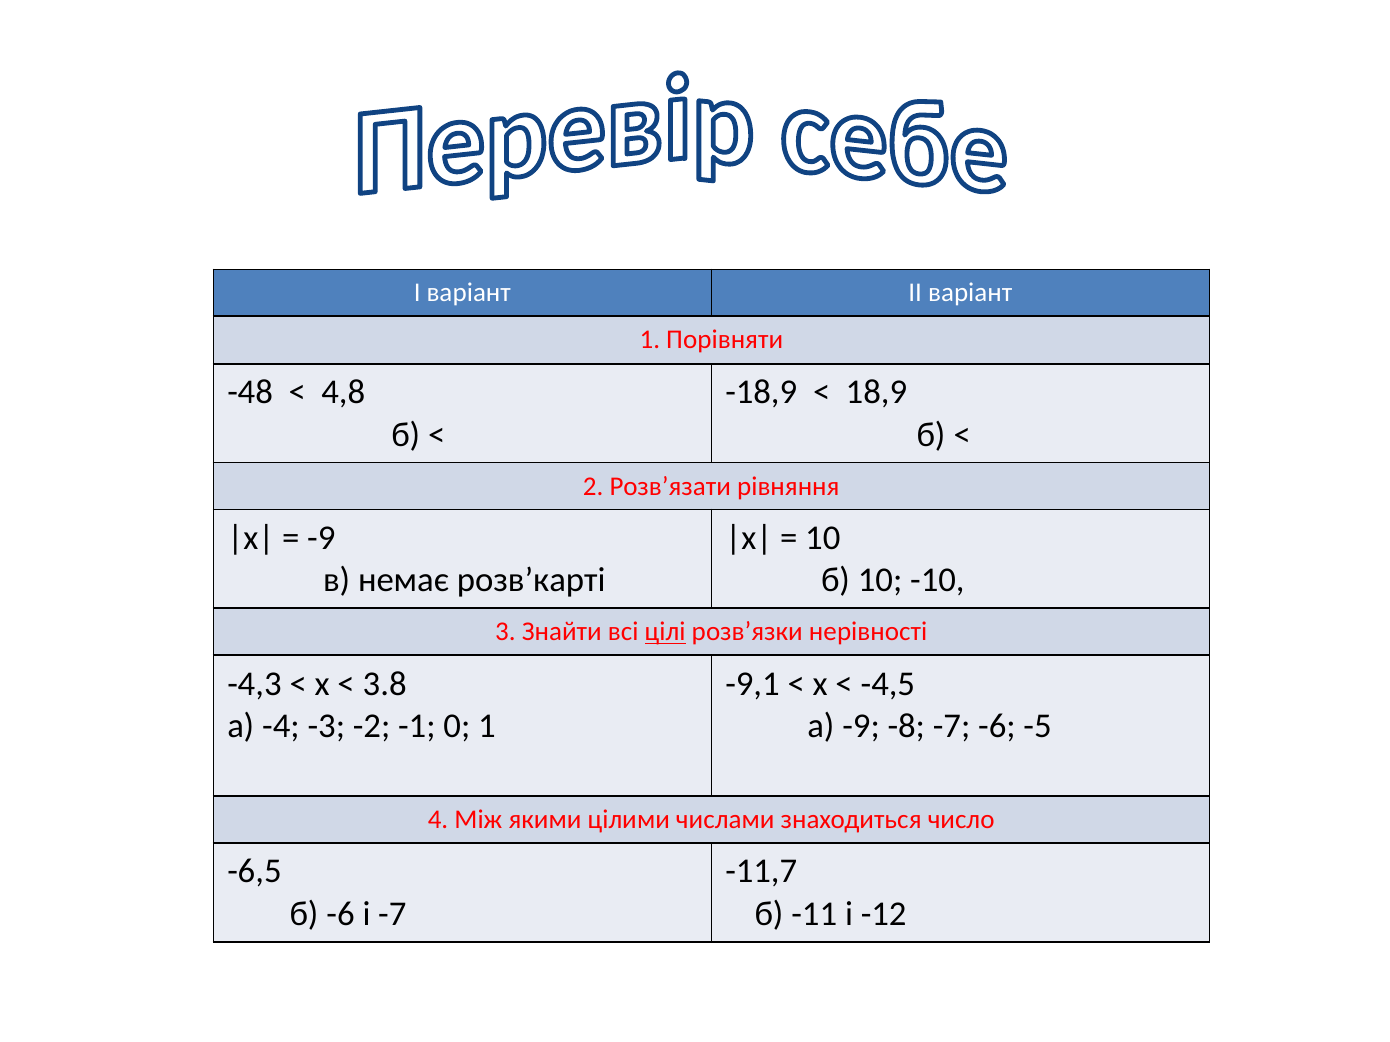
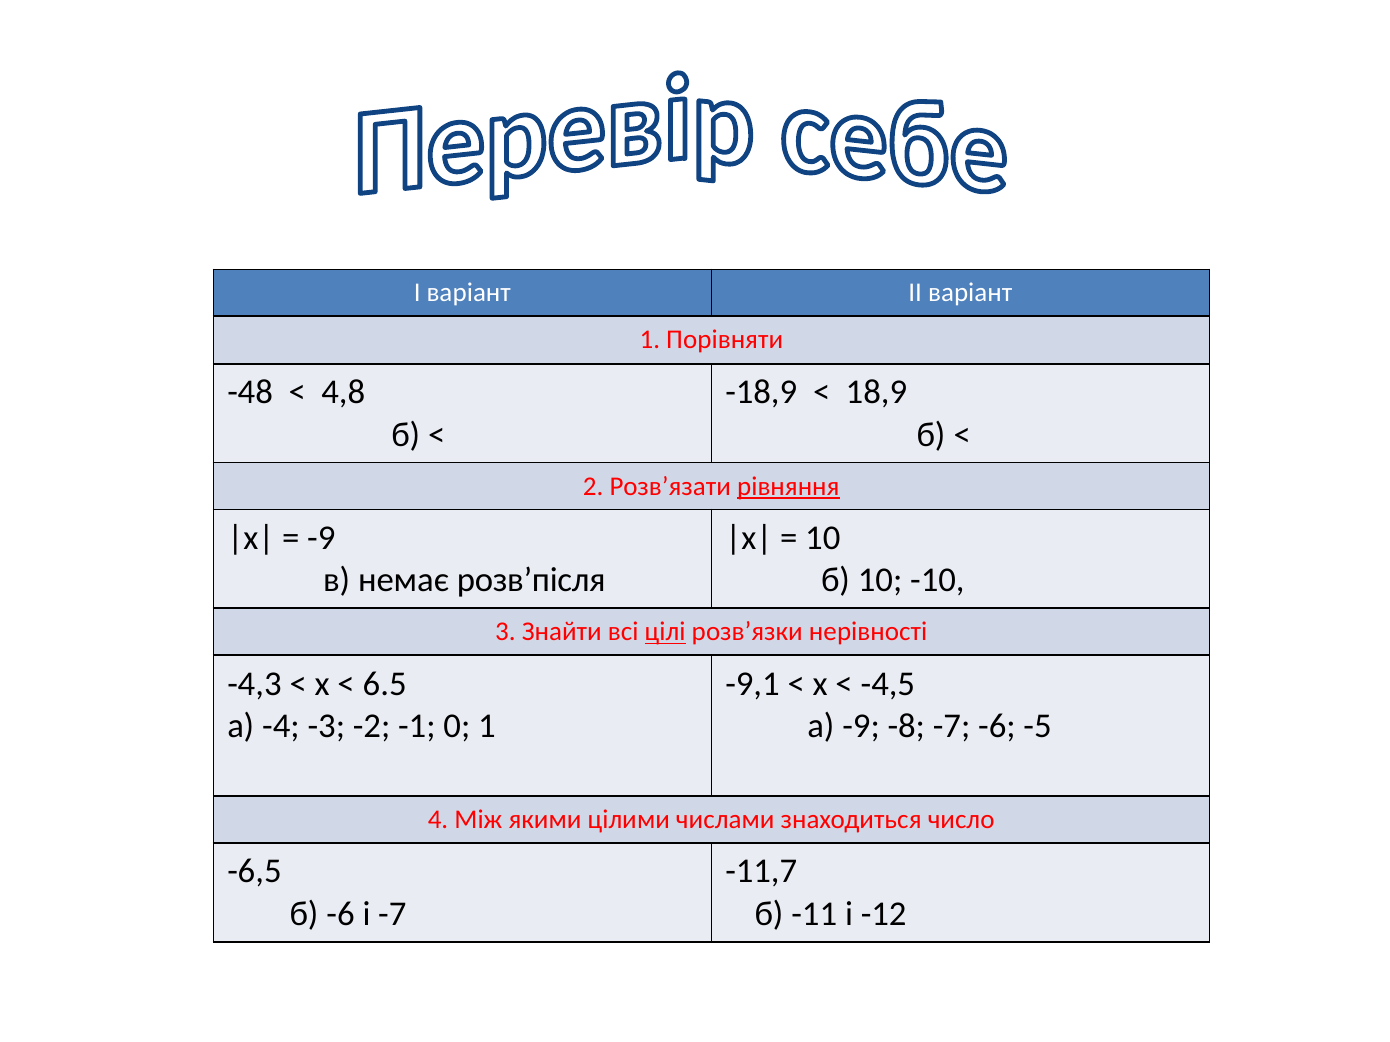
рівняння underline: none -> present
розв’карті: розв’карті -> розв’після
3.8: 3.8 -> 6.5
